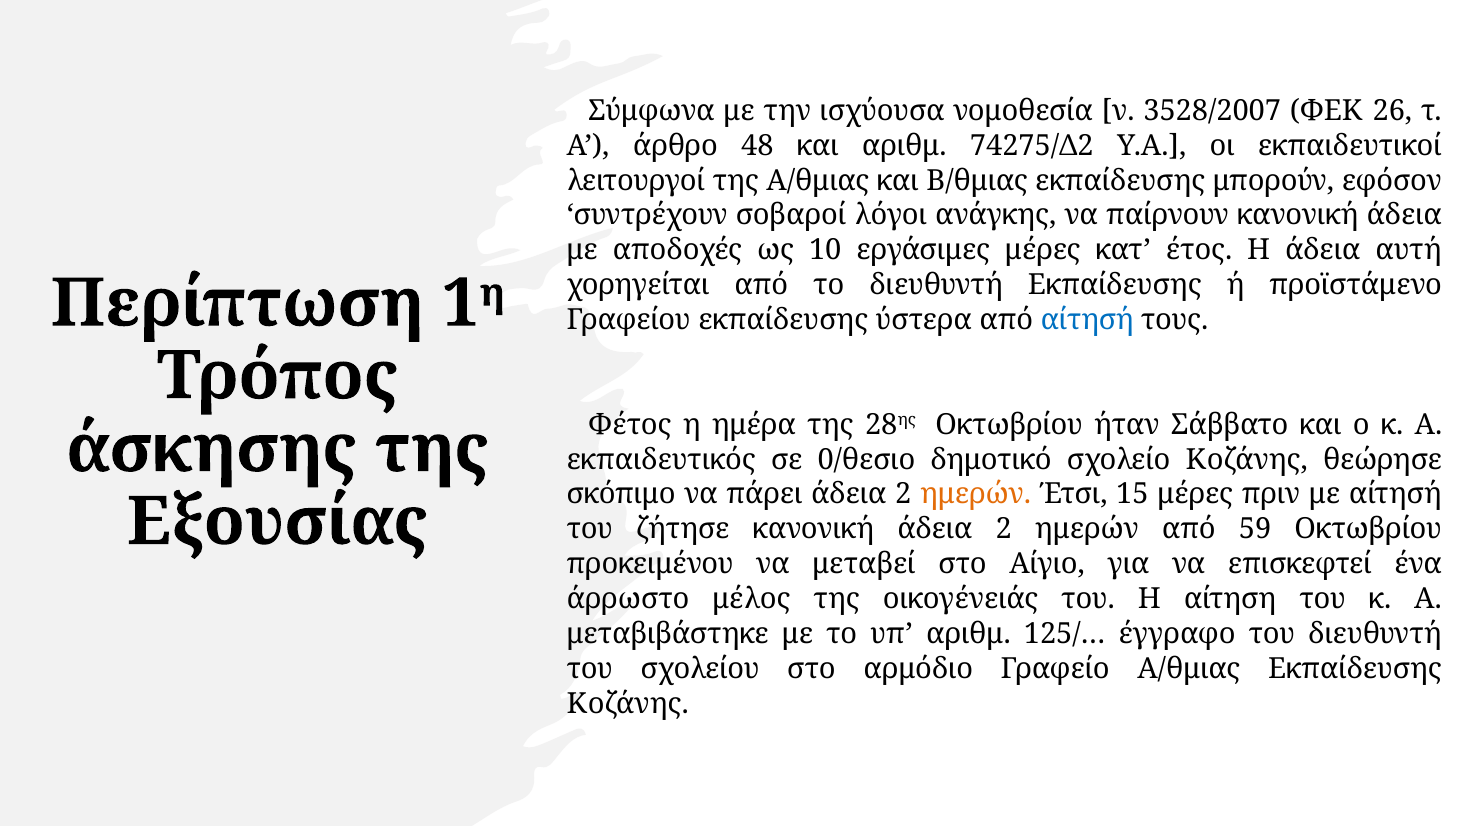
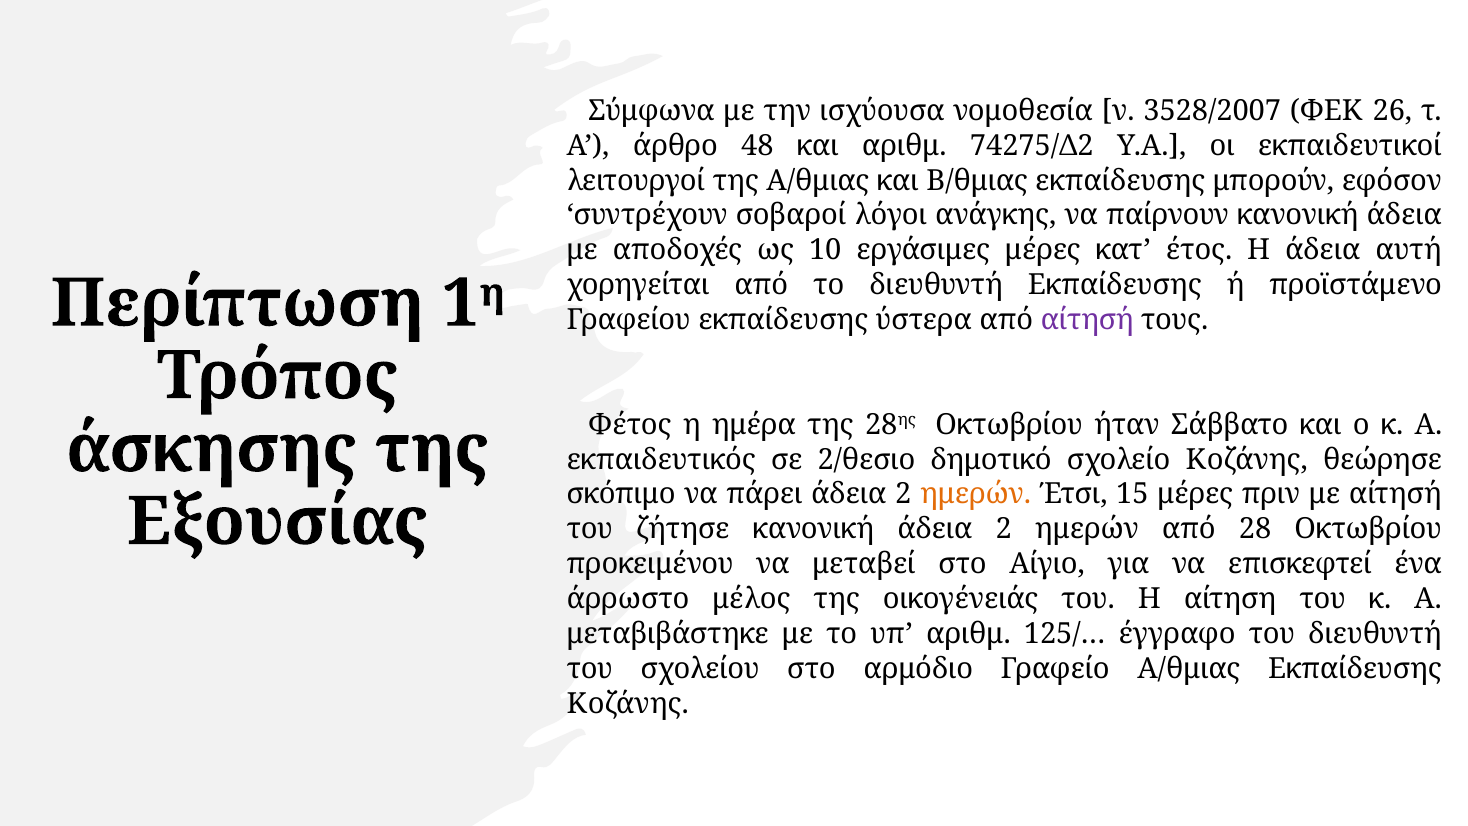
αίτησή at (1087, 320) colour: blue -> purple
0/θεσιο: 0/θεσιο -> 2/θεσιο
59: 59 -> 28
